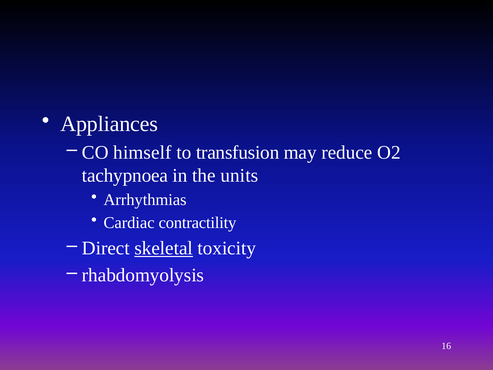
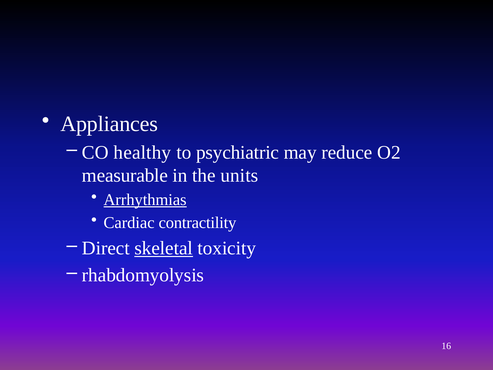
himself: himself -> healthy
transfusion: transfusion -> psychiatric
tachypnoea: tachypnoea -> measurable
Arrhythmias underline: none -> present
